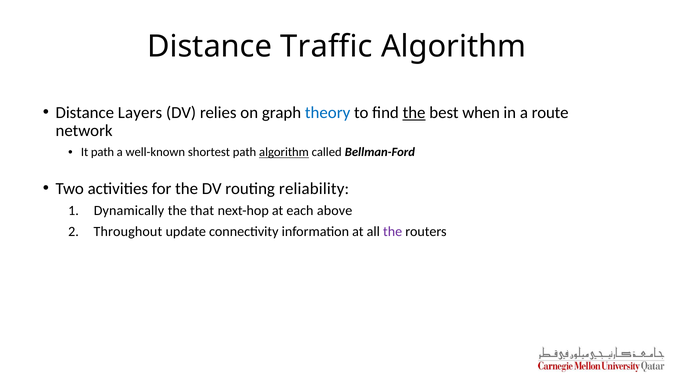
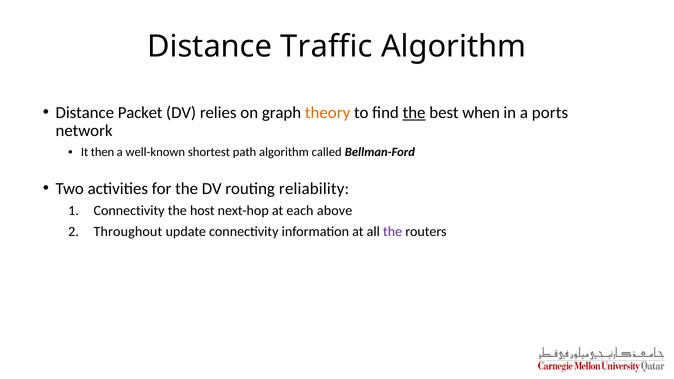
Layers: Layers -> Packet
theory colour: blue -> orange
route: route -> ports
It path: path -> then
algorithm at (284, 152) underline: present -> none
Dynamically at (129, 211): Dynamically -> Connectivity
that: that -> host
